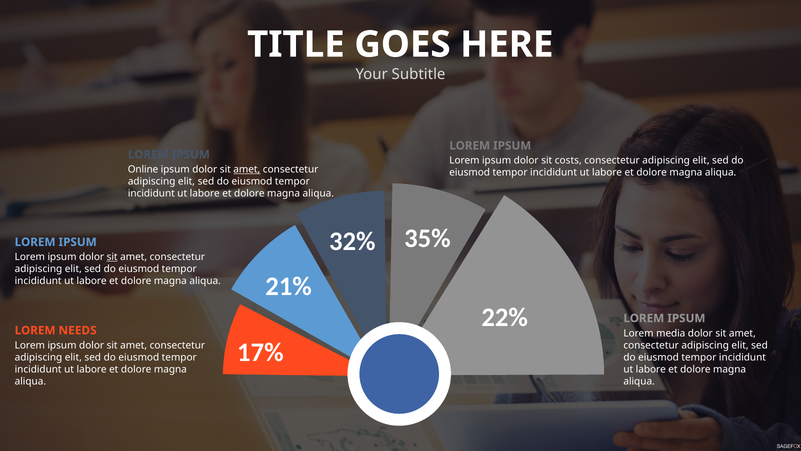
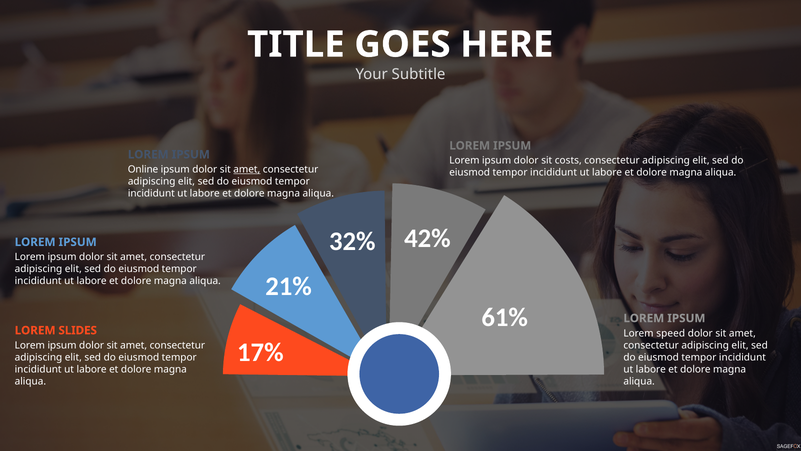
35%: 35% -> 42%
sit at (112, 257) underline: present -> none
22%: 22% -> 61%
NEEDS: NEEDS -> SLIDES
media: media -> speed
